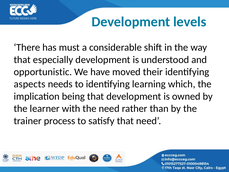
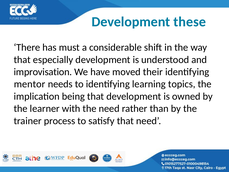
levels: levels -> these
opportunistic: opportunistic -> improvisation
aspects: aspects -> mentor
which: which -> topics
